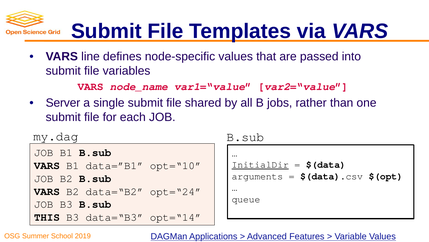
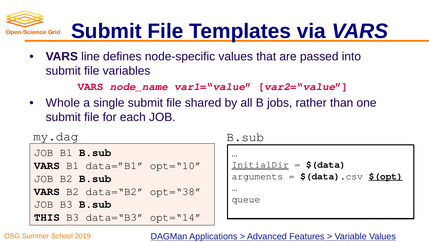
Server: Server -> Whole
$(opt underline: none -> present
opt=“24: opt=“24 -> opt=“38
